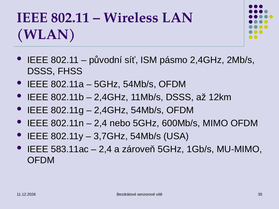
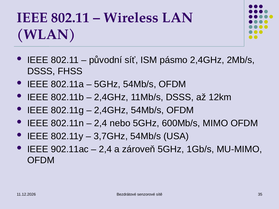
583.11ac: 583.11ac -> 902.11ac
